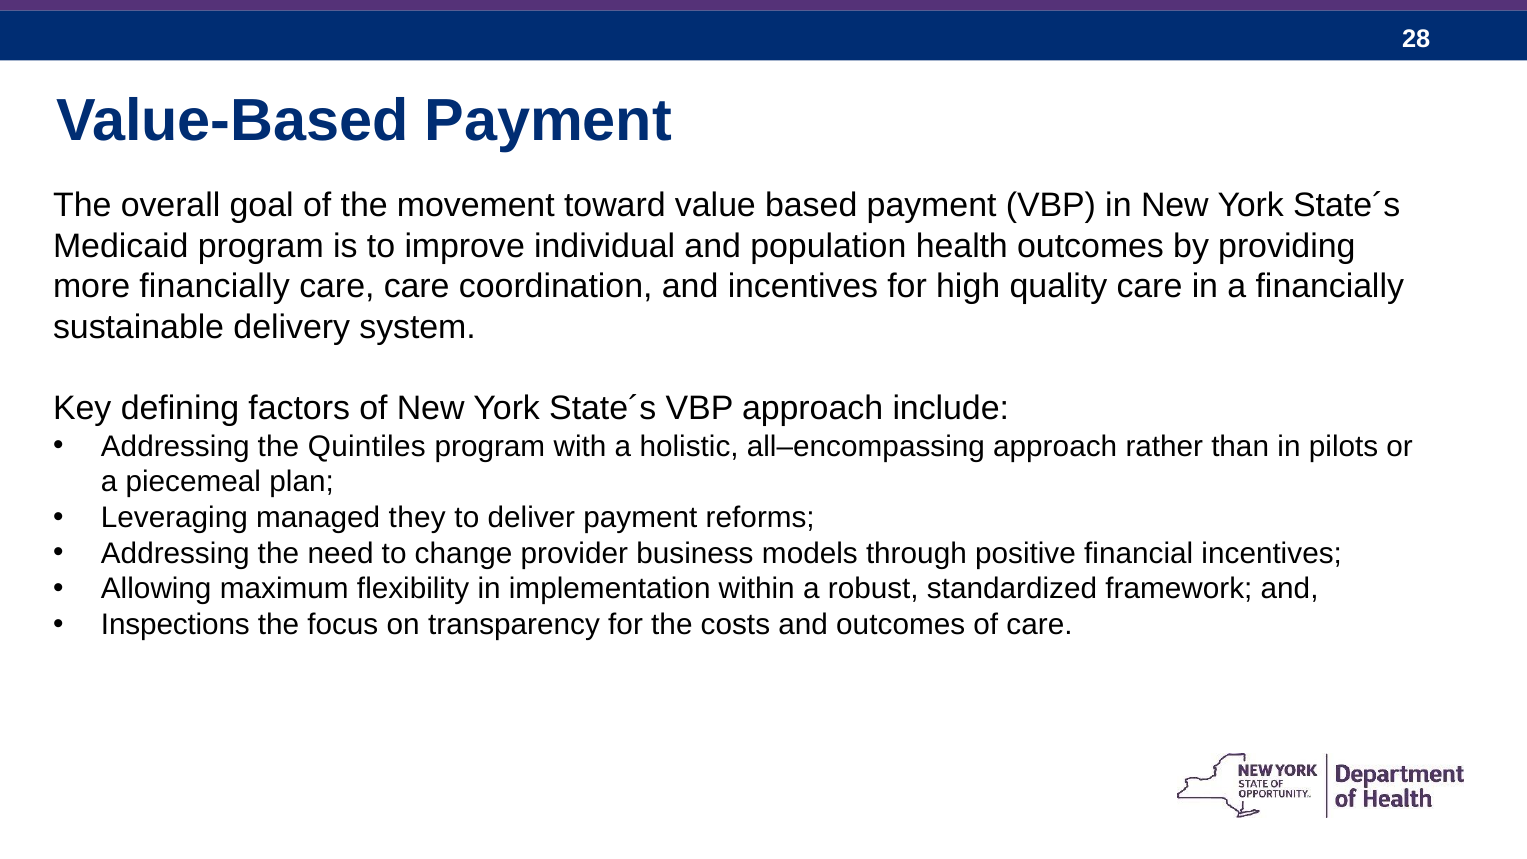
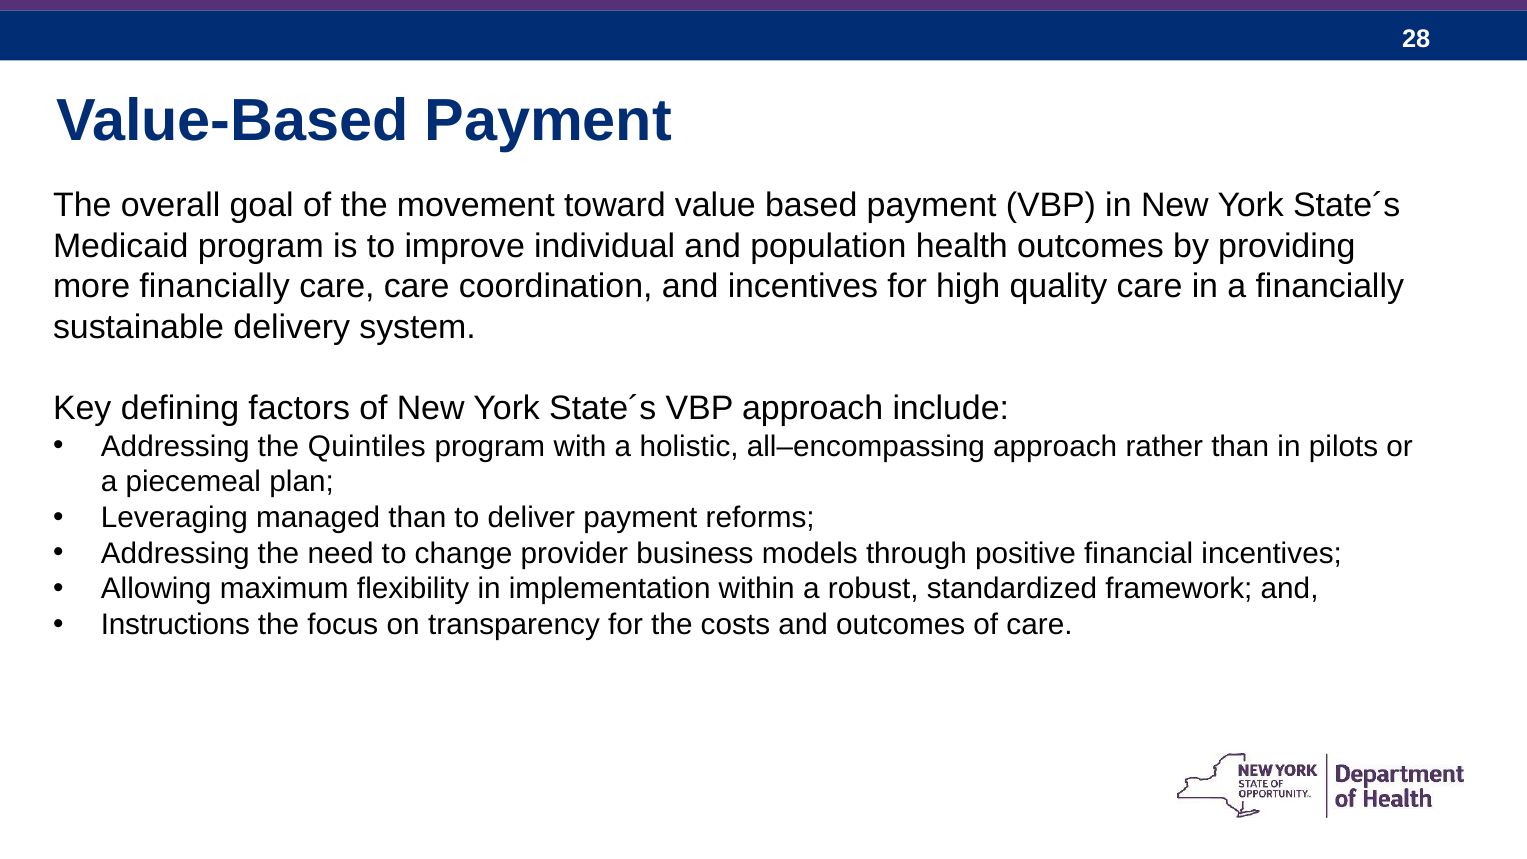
managed they: they -> than
Inspections: Inspections -> Instructions
